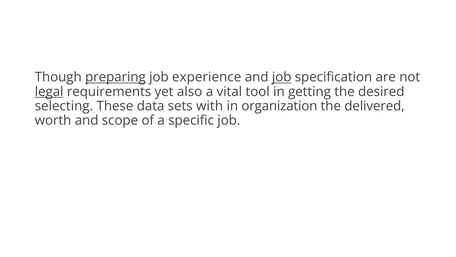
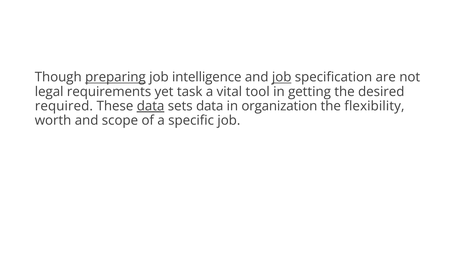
experience: experience -> intelligence
legal underline: present -> none
also: also -> task
selecting: selecting -> required
data at (151, 106) underline: none -> present
sets with: with -> data
delivered: delivered -> flexibility
